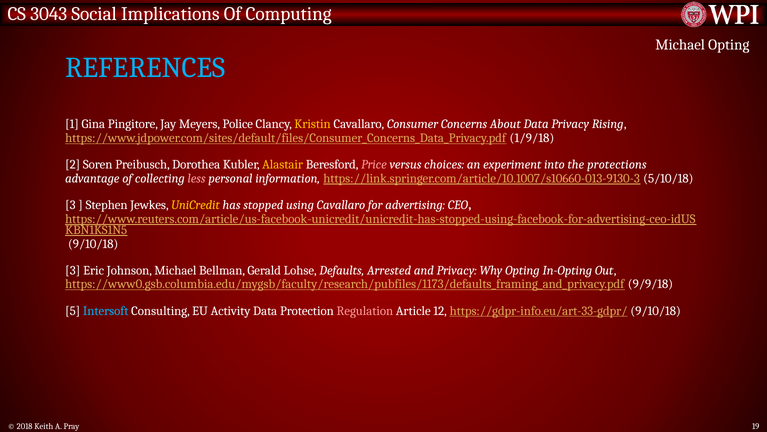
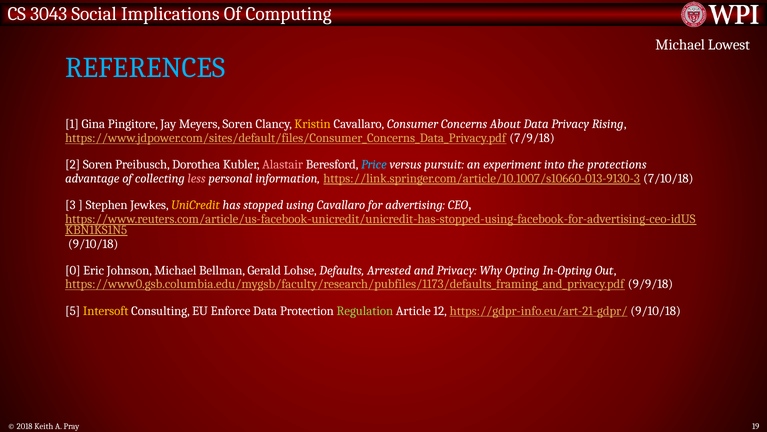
Michael Opting: Opting -> Lowest
Meyers Police: Police -> Soren
1/9/18: 1/9/18 -> 7/9/18
Alastair colour: yellow -> pink
Price colour: pink -> light blue
choices: choices -> pursuit
5/10/18: 5/10/18 -> 7/10/18
3 at (73, 270): 3 -> 0
Intersoft colour: light blue -> yellow
Activity: Activity -> Enforce
Regulation colour: pink -> light green
https://gdpr-info.eu/art-33-gdpr/: https://gdpr-info.eu/art-33-gdpr/ -> https://gdpr-info.eu/art-21-gdpr/
